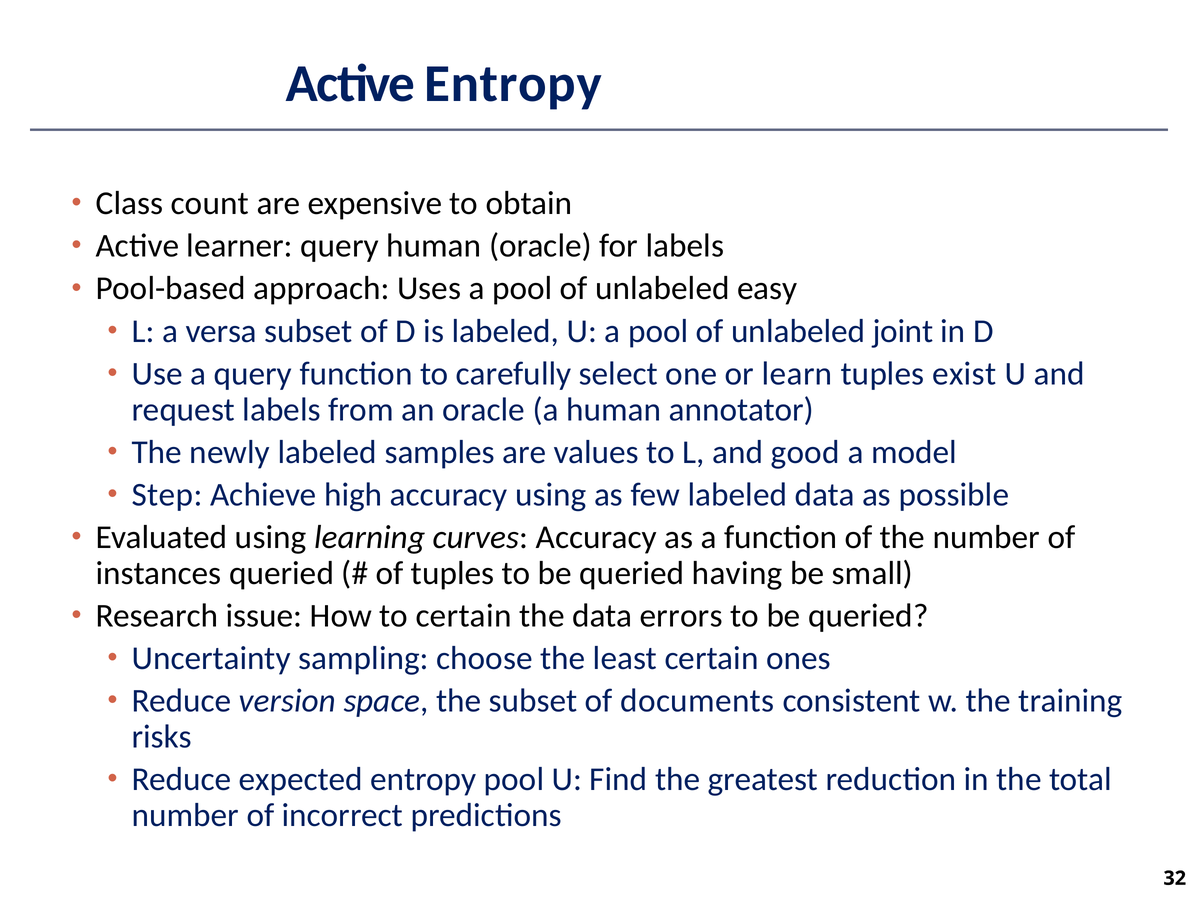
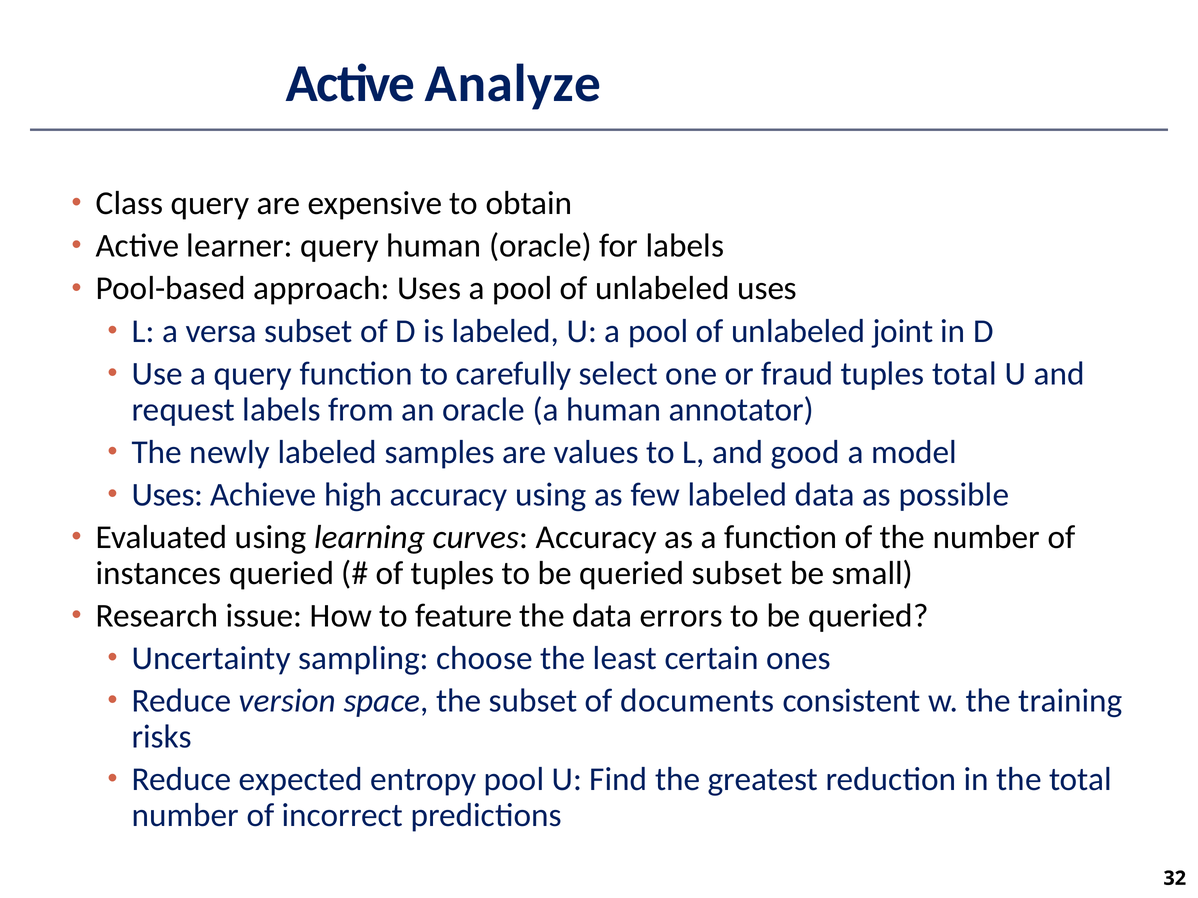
Active Entropy: Entropy -> Analyze
Class count: count -> query
unlabeled easy: easy -> uses
learn: learn -> fraud
tuples exist: exist -> total
Step at (167, 495): Step -> Uses
queried having: having -> subset
to certain: certain -> feature
